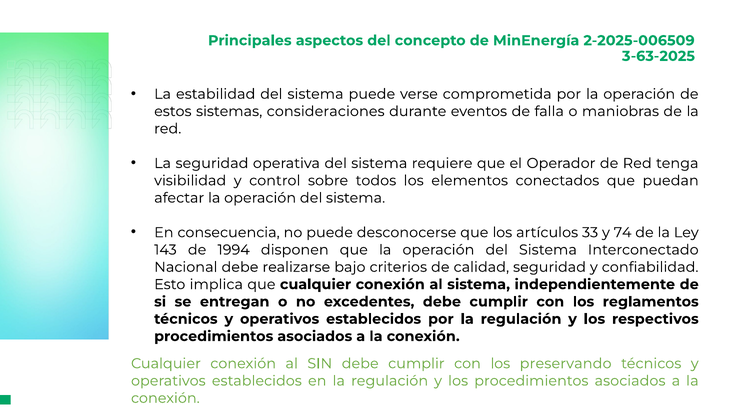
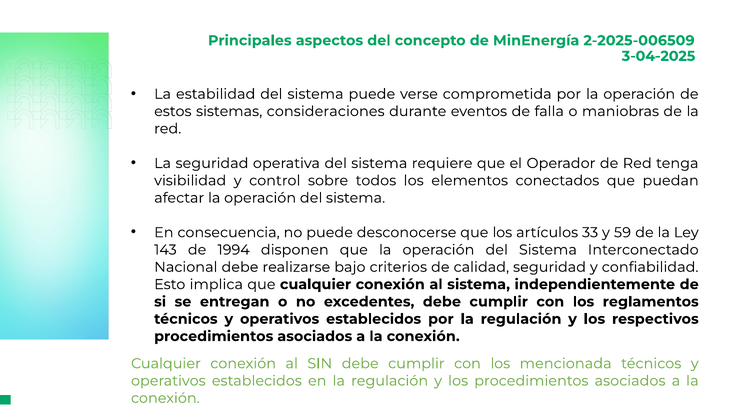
3-63-2025: 3-63-2025 -> 3-04-2025
74: 74 -> 59
preservando: preservando -> mencionada
